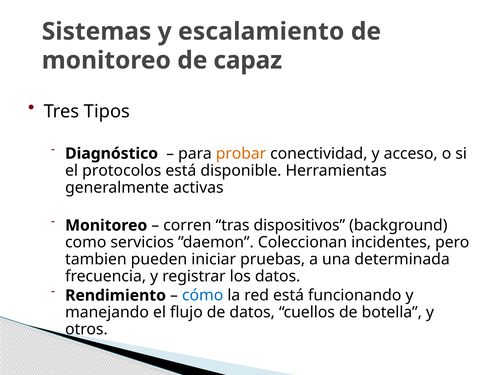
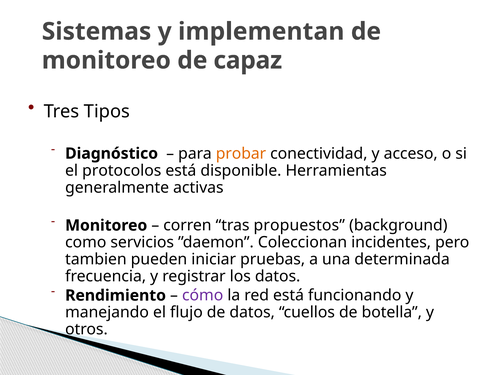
escalamiento: escalamiento -> implementan
dispositivos: dispositivos -> propuestos
cómo colour: blue -> purple
